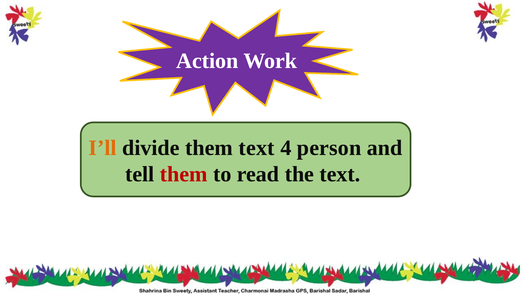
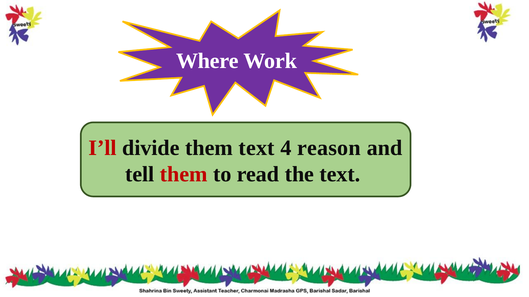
Action: Action -> Where
I’ll colour: orange -> red
person: person -> reason
